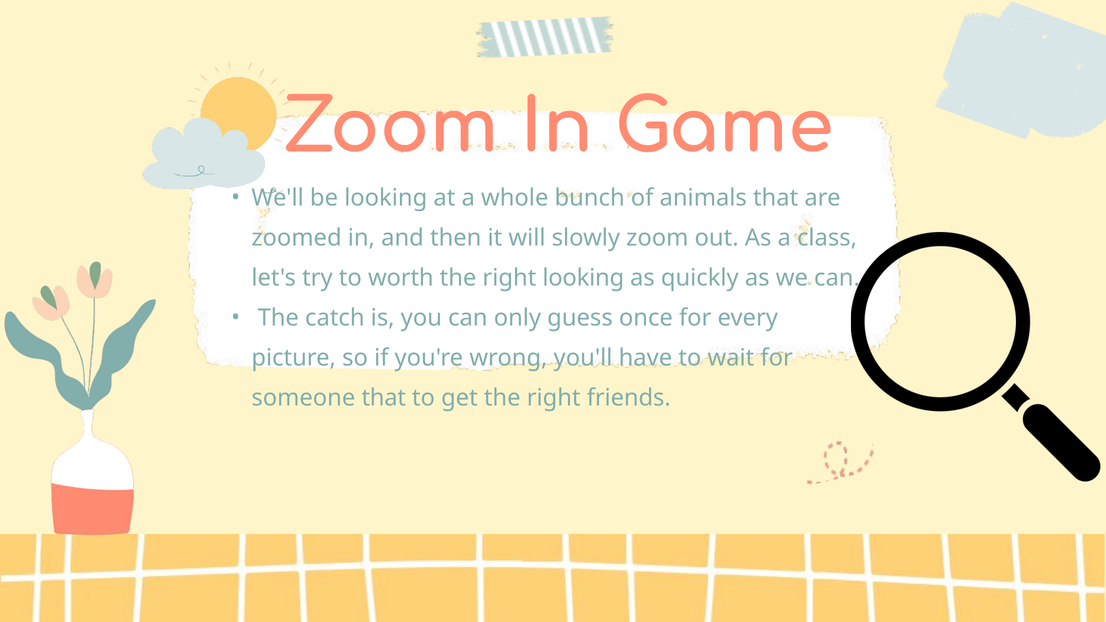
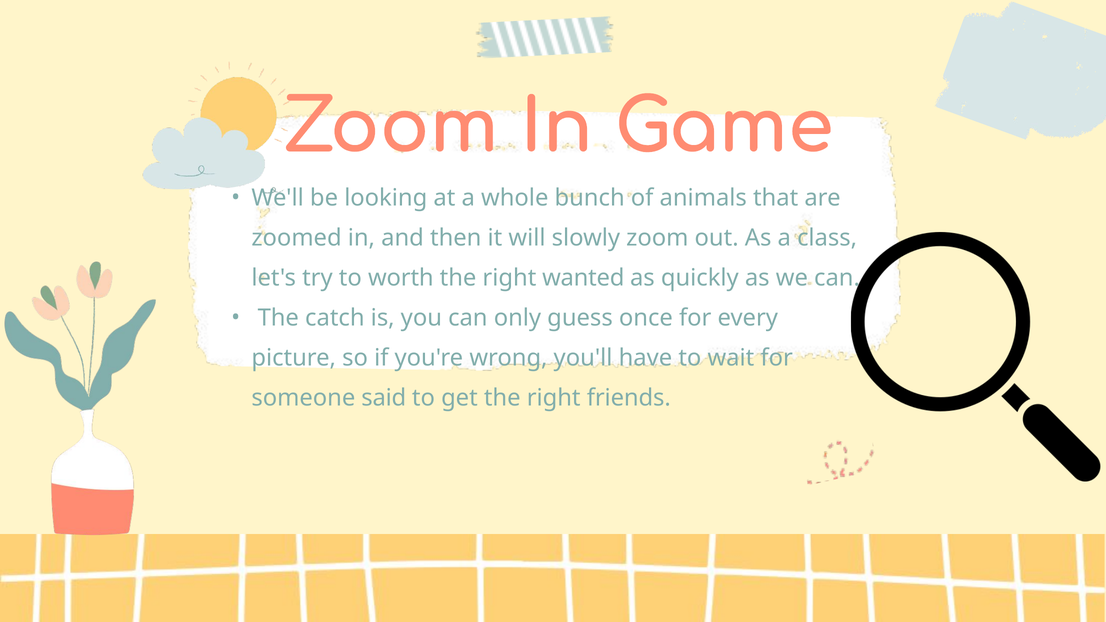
right looking: looking -> wanted
someone that: that -> said
